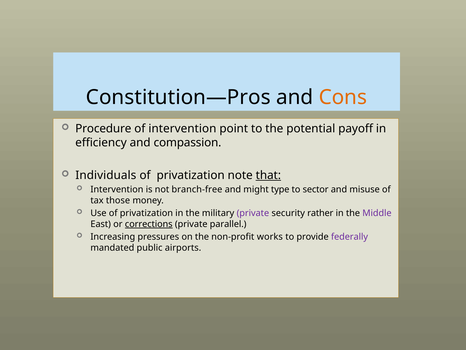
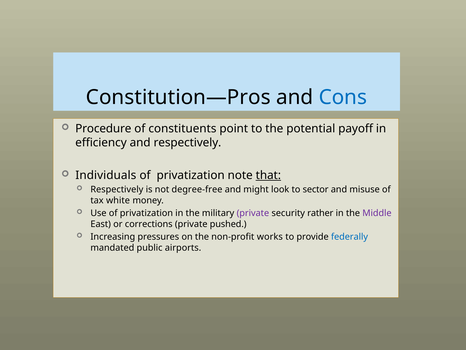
Cons colour: orange -> blue
of intervention: intervention -> constituents
and compassion: compassion -> respectively
Intervention at (117, 189): Intervention -> Respectively
branch-free: branch-free -> degree-free
type: type -> look
those: those -> white
corrections underline: present -> none
parallel: parallel -> pushed
federally colour: purple -> blue
